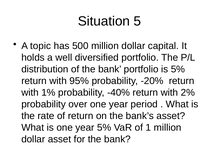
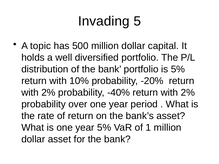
Situation: Situation -> Invading
95%: 95% -> 10%
1% at (48, 93): 1% -> 2%
